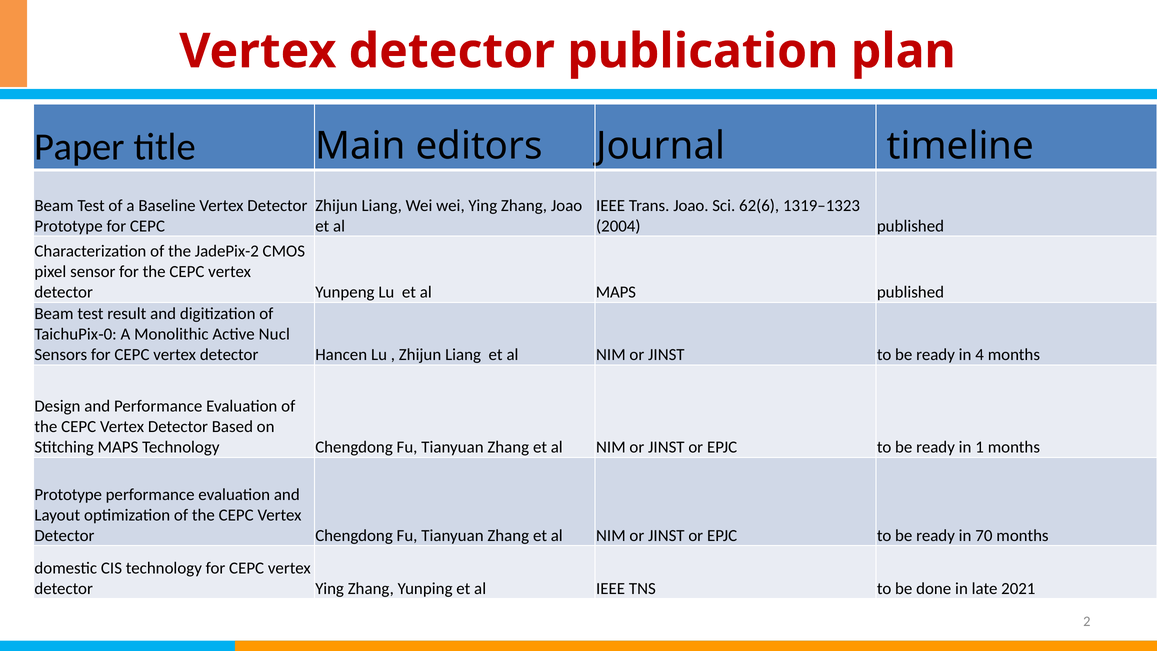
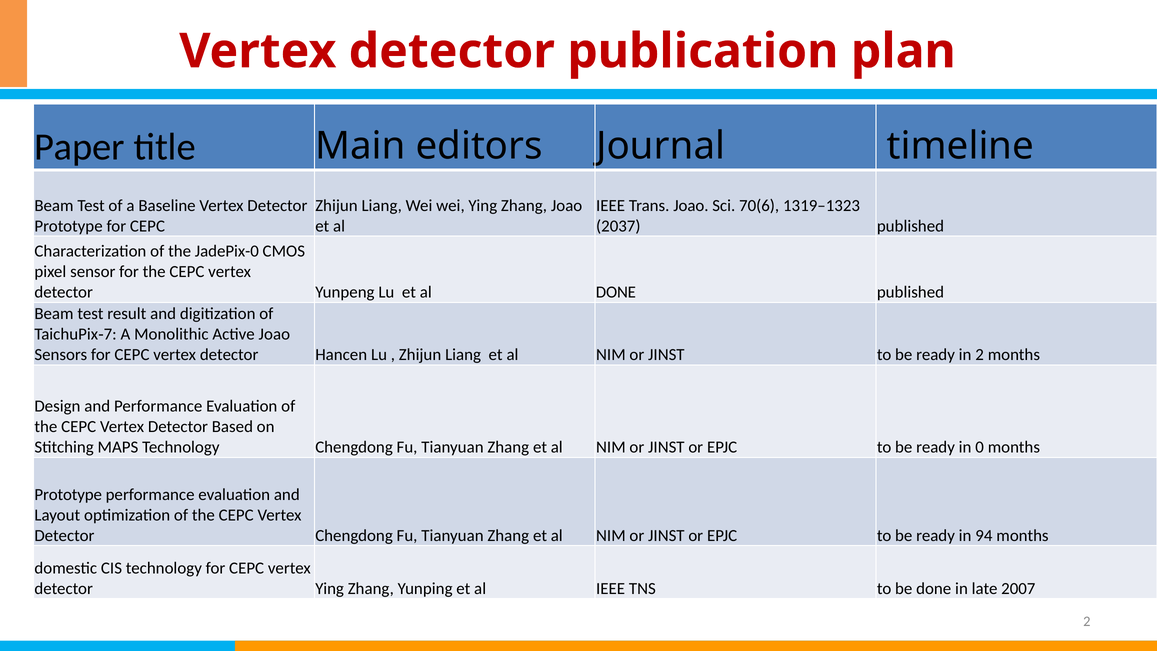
62(6: 62(6 -> 70(6
2004: 2004 -> 2037
JadePix-2: JadePix-2 -> JadePix-0
al MAPS: MAPS -> DONE
0: 0 -> 7
Active Nucl: Nucl -> Joao
in 4: 4 -> 2
1: 1 -> 0
70: 70 -> 94
2021: 2021 -> 2007
